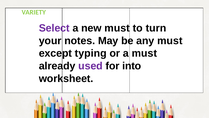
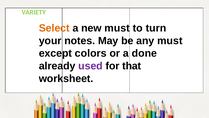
Select colour: purple -> orange
typing: typing -> colors
a must: must -> done
into: into -> that
